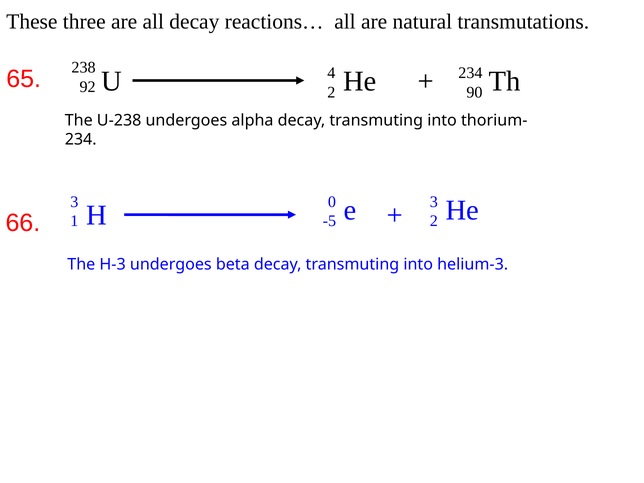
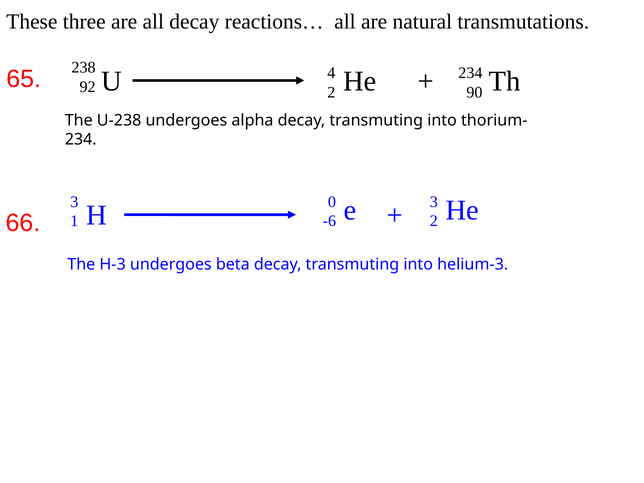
-5: -5 -> -6
